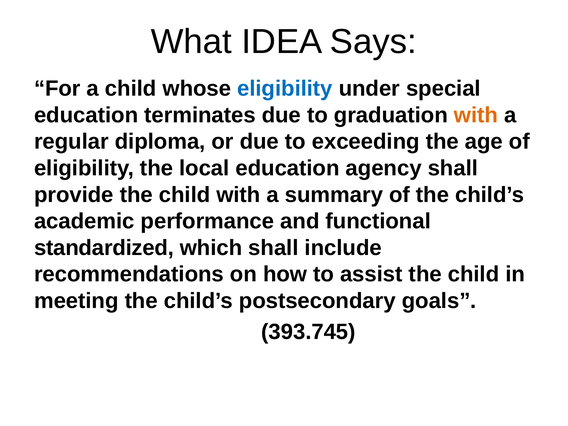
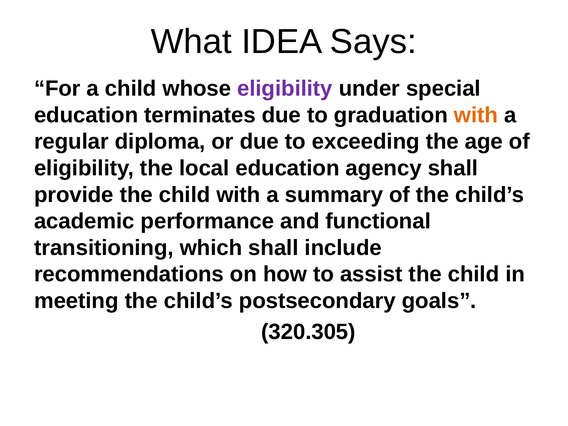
eligibility at (285, 89) colour: blue -> purple
standardized: standardized -> transitioning
393.745: 393.745 -> 320.305
